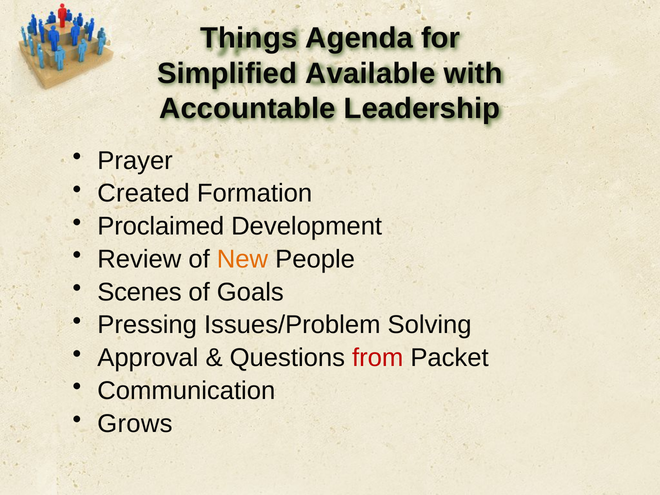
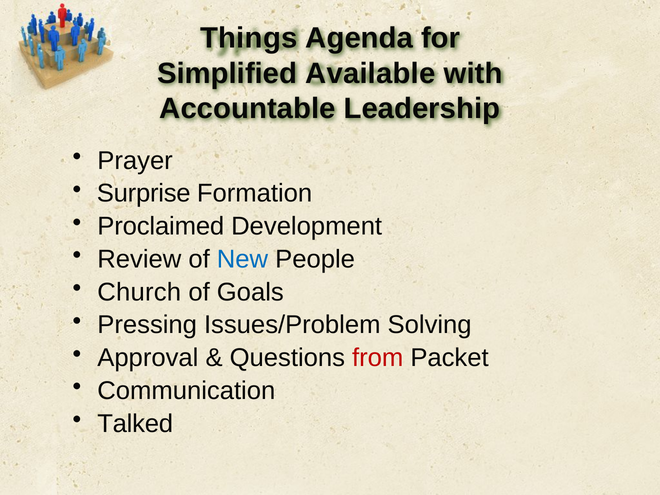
Created: Created -> Surprise
New colour: orange -> blue
Scenes: Scenes -> Church
Grows: Grows -> Talked
